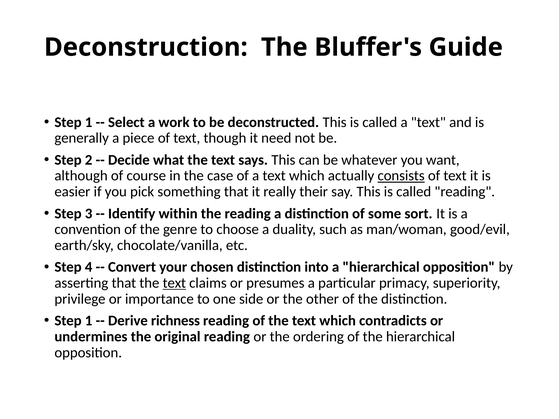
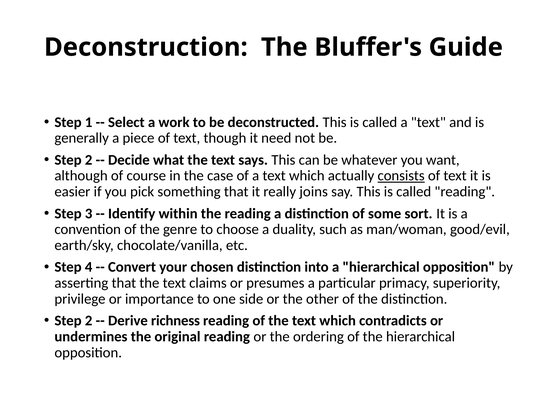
their: their -> joins
text at (174, 283) underline: present -> none
1 at (89, 321): 1 -> 2
